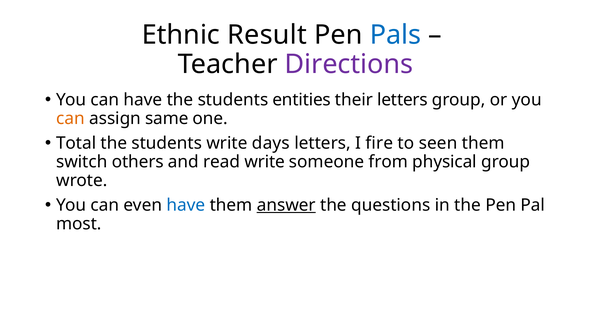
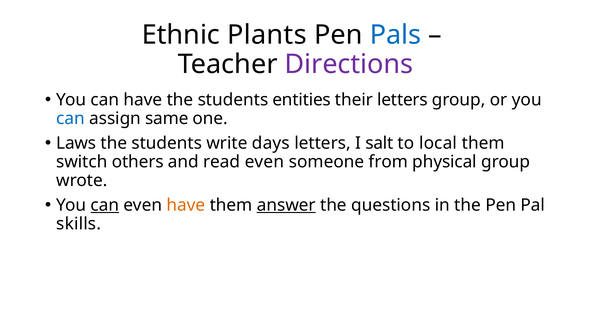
Result: Result -> Plants
can at (70, 119) colour: orange -> blue
Total: Total -> Laws
fire: fire -> salt
seen: seen -> local
read write: write -> even
can at (105, 205) underline: none -> present
have at (186, 205) colour: blue -> orange
most: most -> skills
